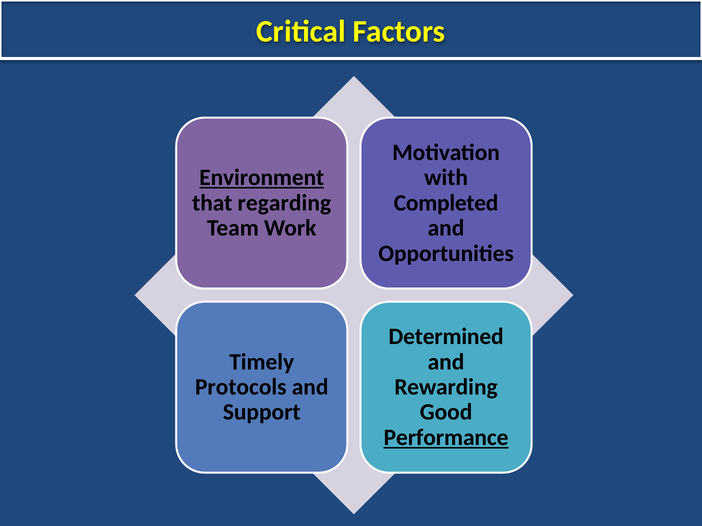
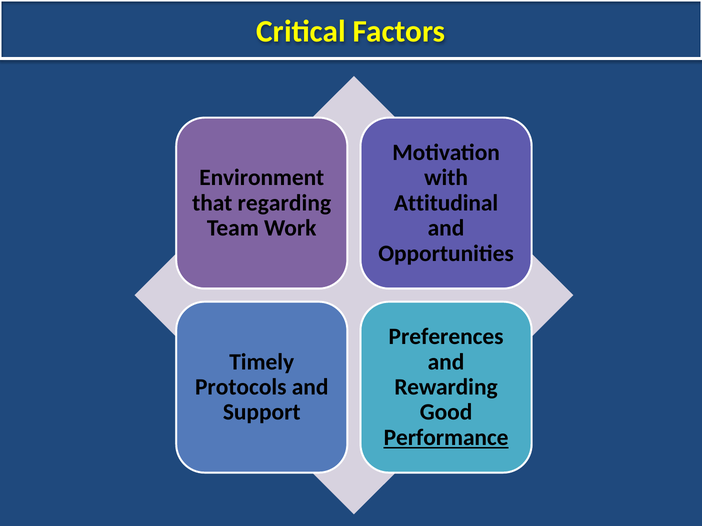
Environment underline: present -> none
Completed: Completed -> Attitudinal
Determined: Determined -> Preferences
